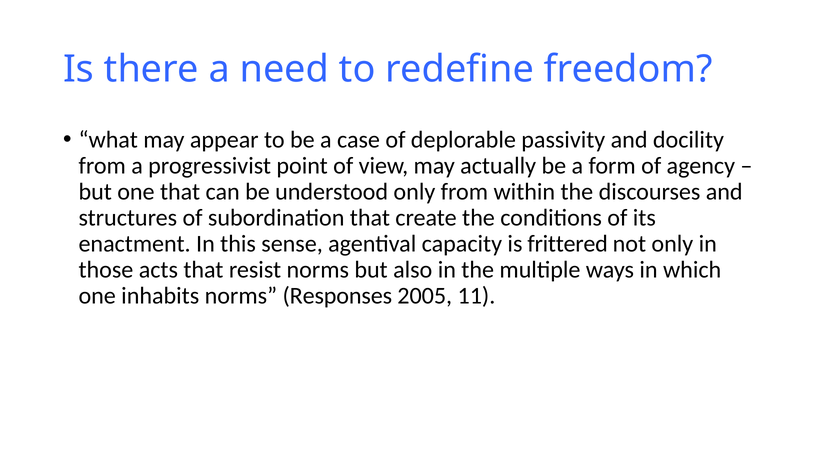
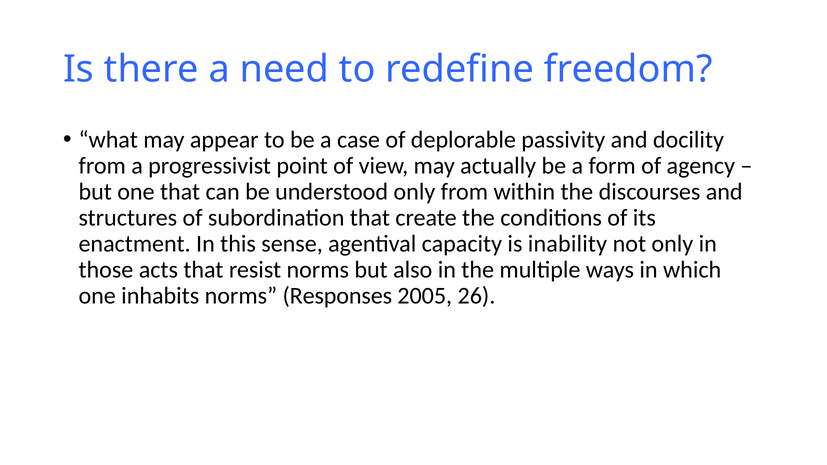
frittered: frittered -> inability
11: 11 -> 26
